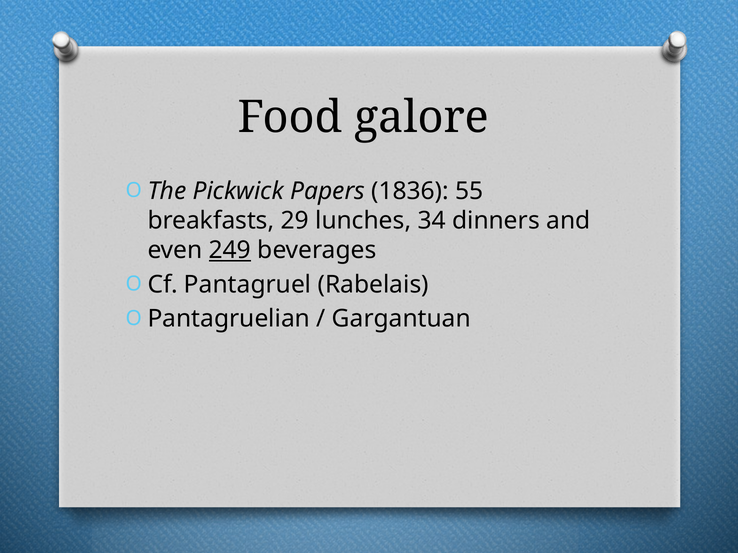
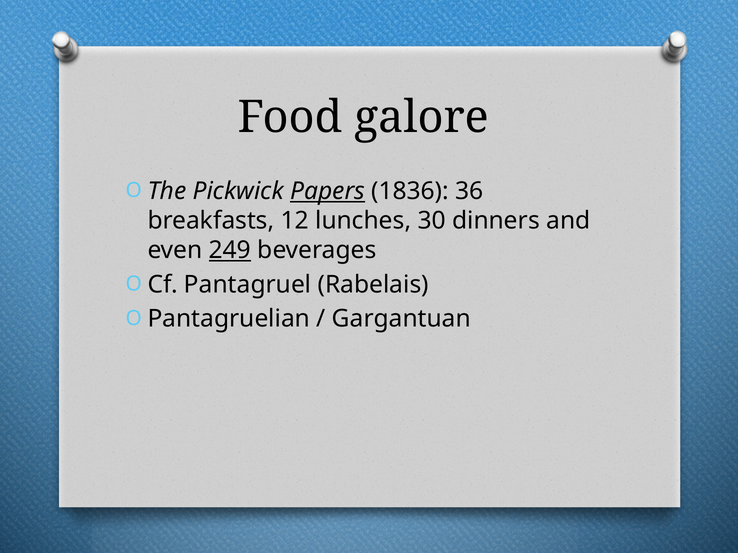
Papers underline: none -> present
55: 55 -> 36
29: 29 -> 12
34: 34 -> 30
